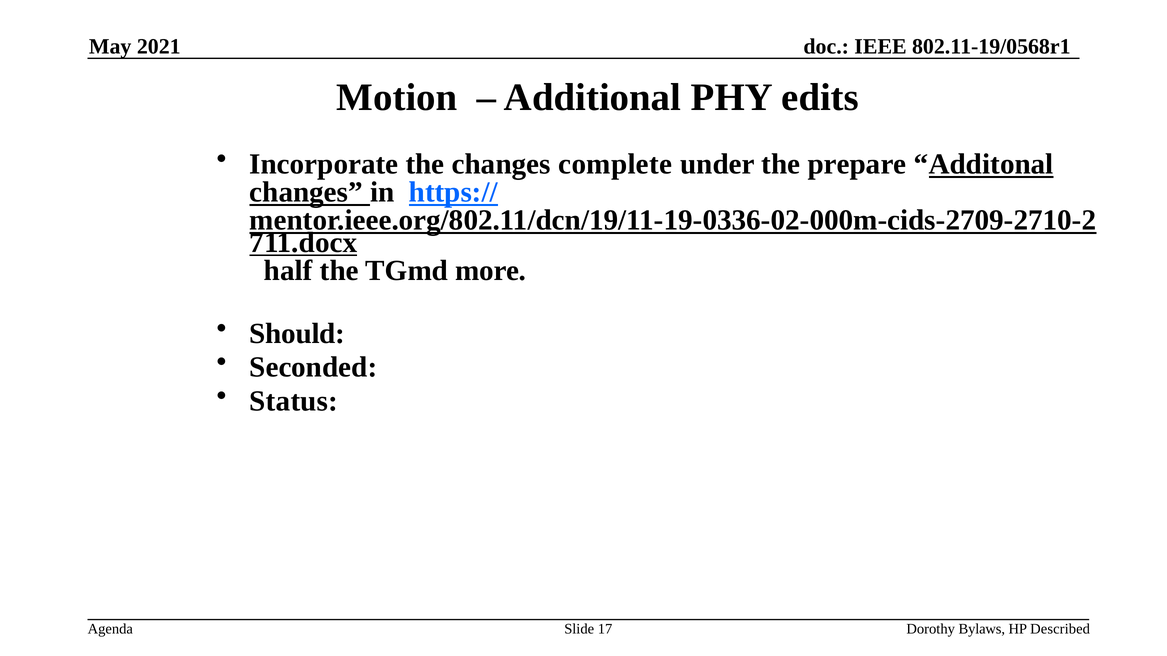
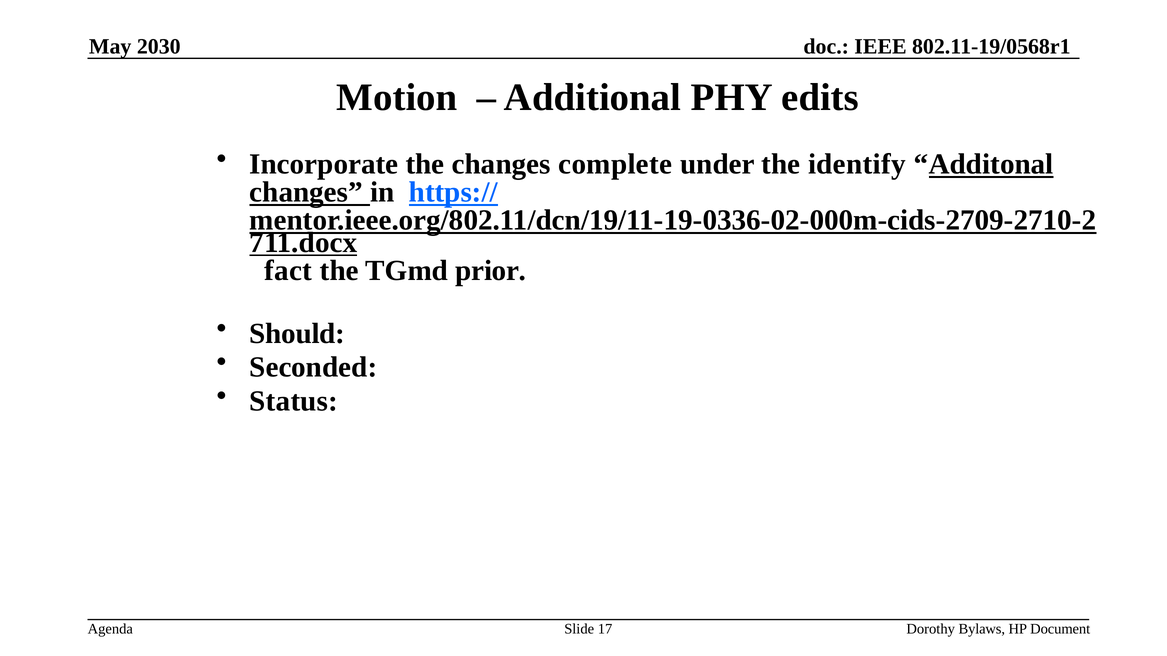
2021: 2021 -> 2030
prepare: prepare -> identify
half: half -> fact
more: more -> prior
Described: Described -> Document
